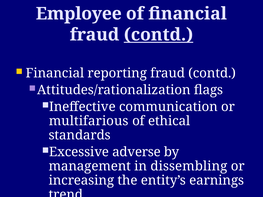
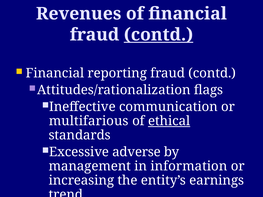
Employee: Employee -> Revenues
ethical underline: none -> present
dissembling: dissembling -> information
